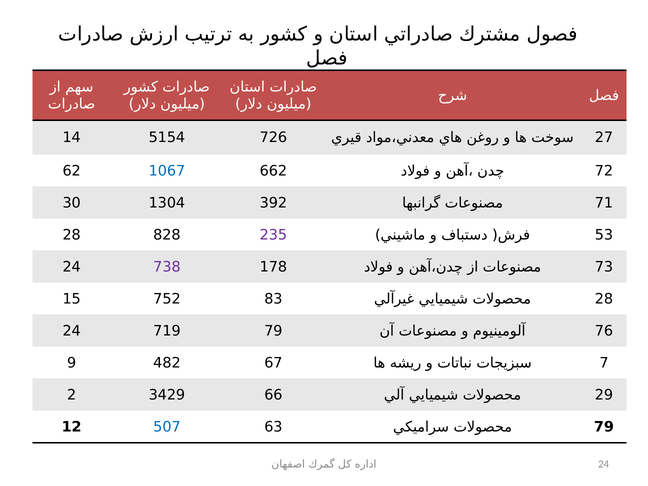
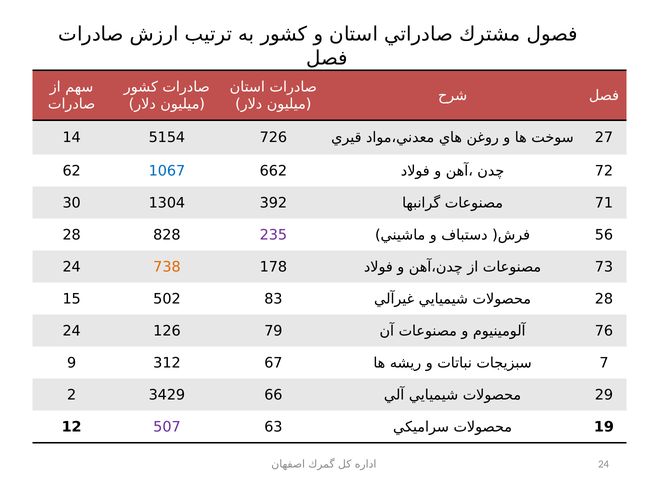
53: 53 -> 56
738 colour: purple -> orange
752: 752 -> 502
719: 719 -> 126
482: 482 -> 312
507 colour: blue -> purple
79 at (604, 427): 79 -> 19
